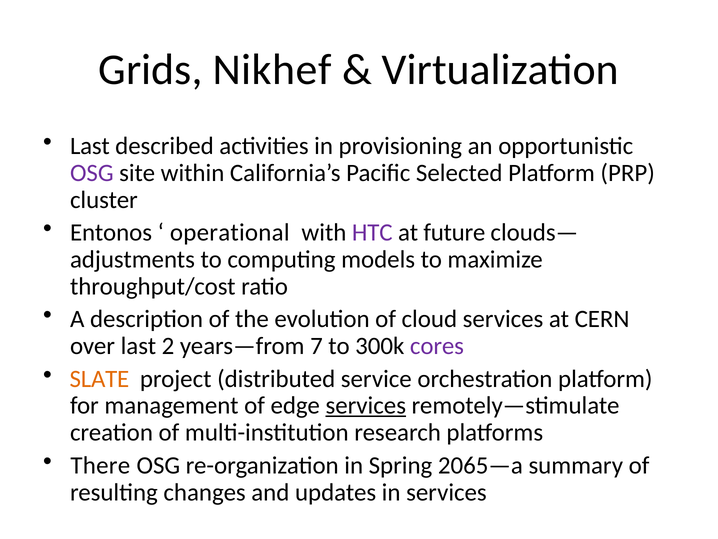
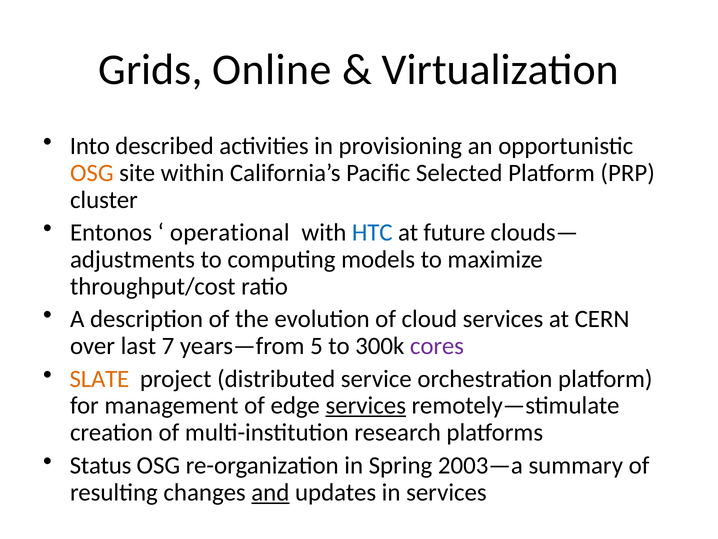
Nikhef: Nikhef -> Online
Last at (90, 146): Last -> Into
OSG at (92, 173) colour: purple -> orange
HTC colour: purple -> blue
2: 2 -> 7
7: 7 -> 5
There: There -> Status
2065—a: 2065—a -> 2003—a
and underline: none -> present
